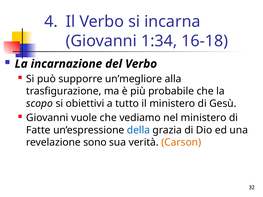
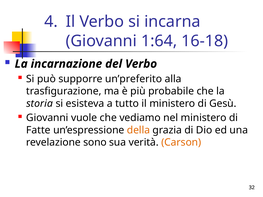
1:34: 1:34 -> 1:64
un’megliore: un’megliore -> un’preferito
scopo: scopo -> storia
obiettivi: obiettivi -> esisteva
della colour: blue -> orange
